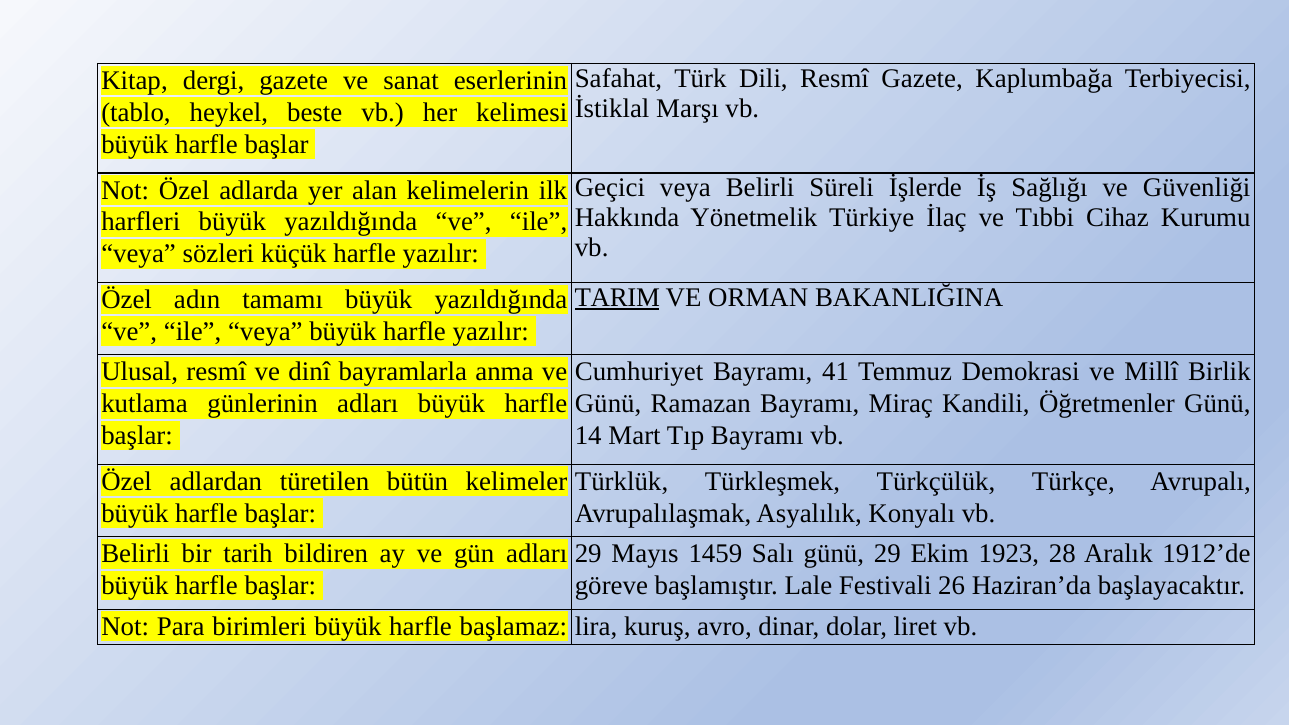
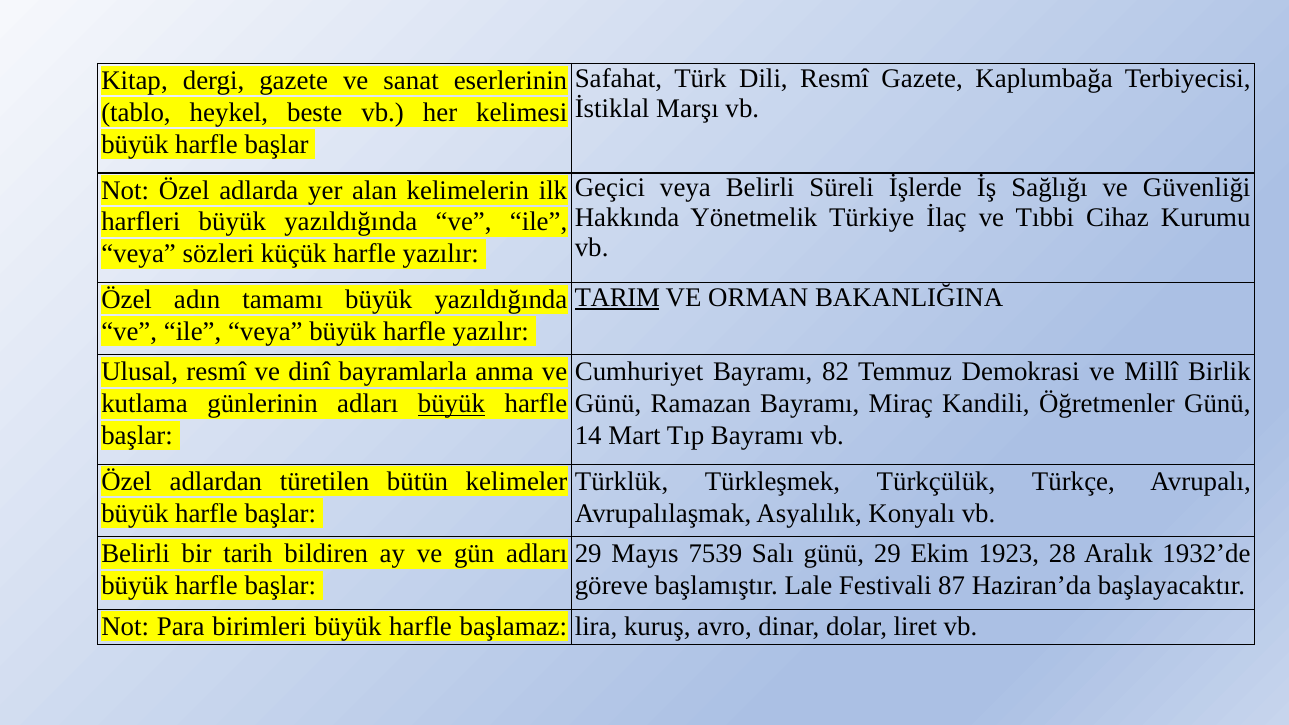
41: 41 -> 82
büyük at (451, 404) underline: none -> present
1459: 1459 -> 7539
1912’de: 1912’de -> 1932’de
26: 26 -> 87
